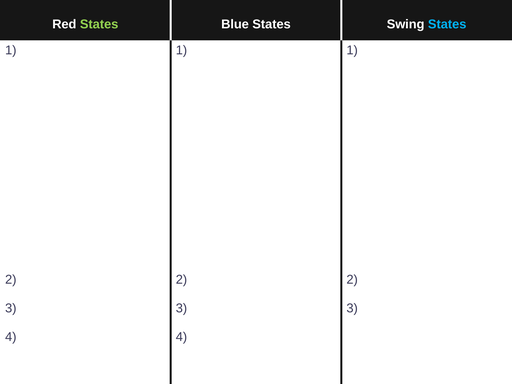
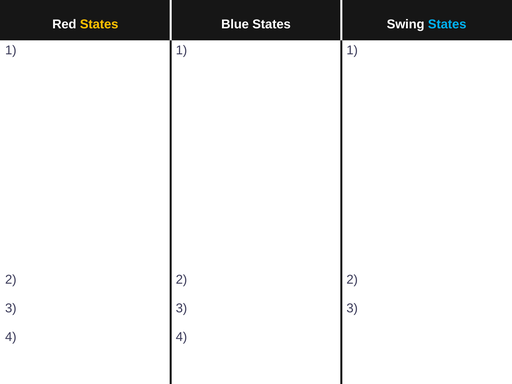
States at (99, 24) colour: light green -> yellow
